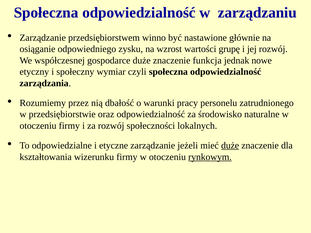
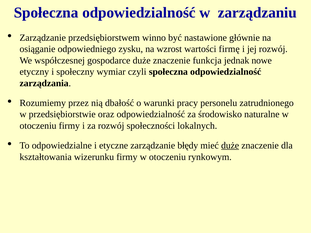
grupę: grupę -> firmę
jeżeli: jeżeli -> błędy
rynkowym underline: present -> none
